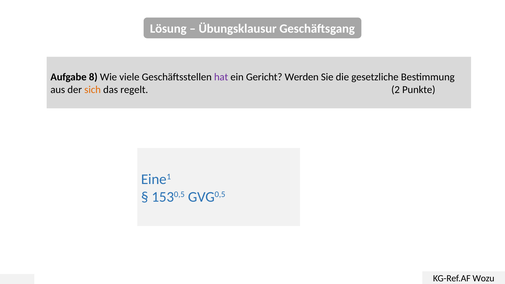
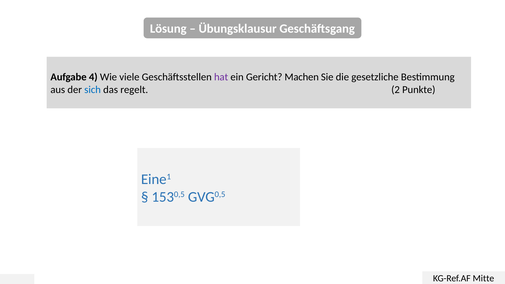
8: 8 -> 4
Werden: Werden -> Machen
sich colour: orange -> blue
Wozu: Wozu -> Mitte
